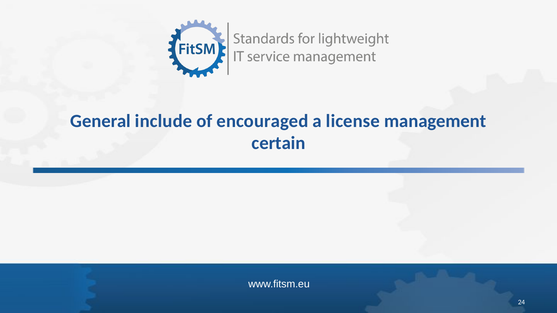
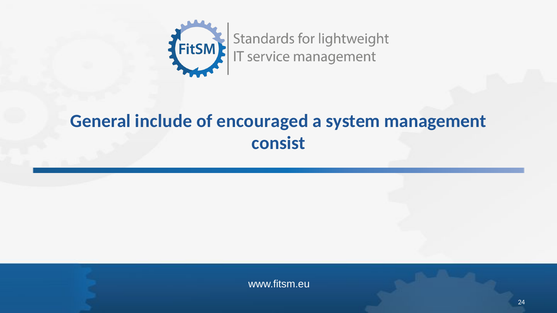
license: license -> system
certain: certain -> consist
